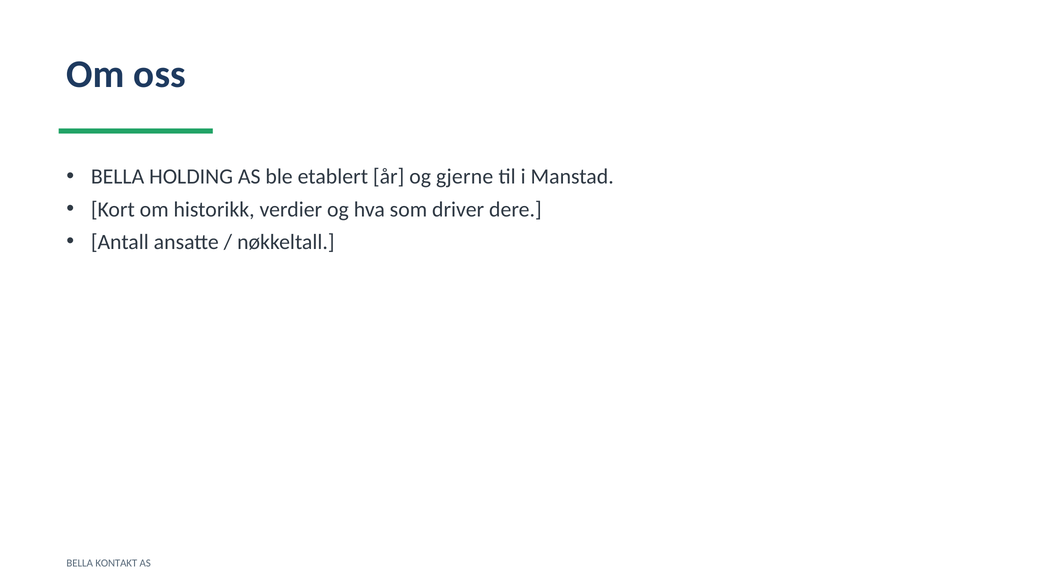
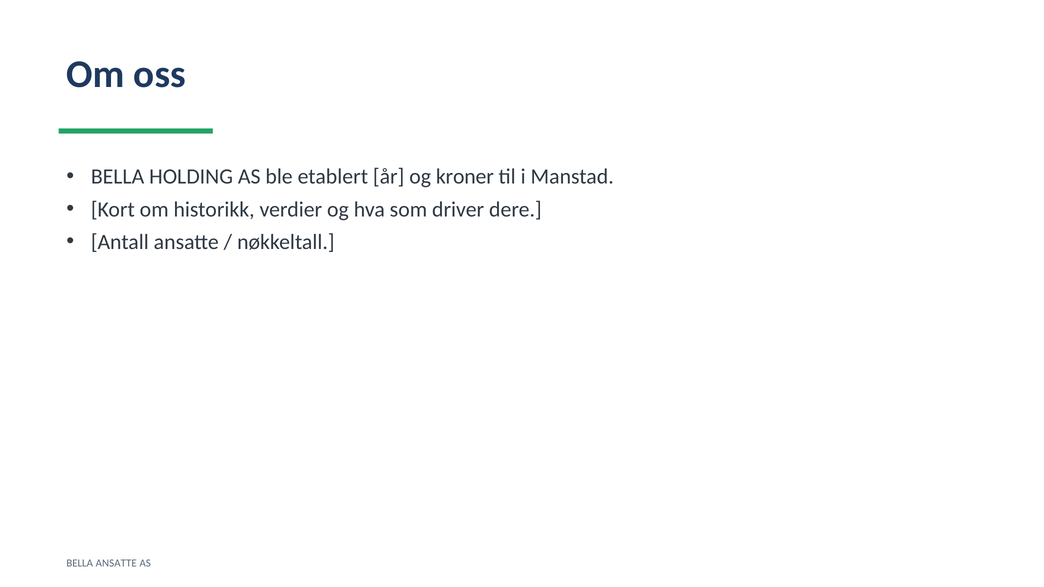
gjerne: gjerne -> kroner
BELLA KONTAKT: KONTAKT -> ANSATTE
